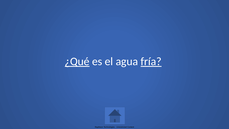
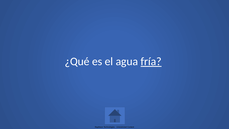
¿Qué underline: present -> none
